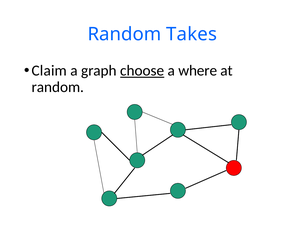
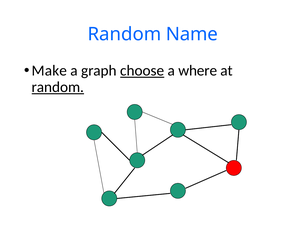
Takes: Takes -> Name
Claim: Claim -> Make
random at (58, 87) underline: none -> present
